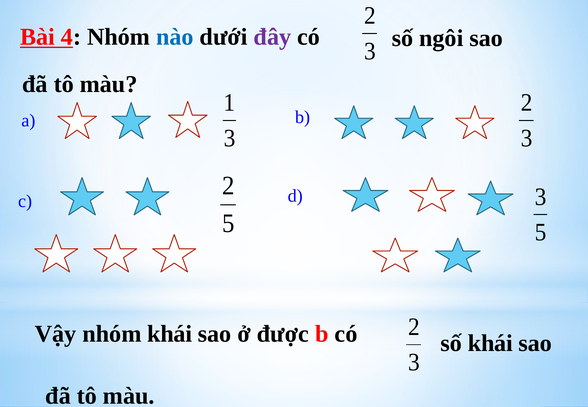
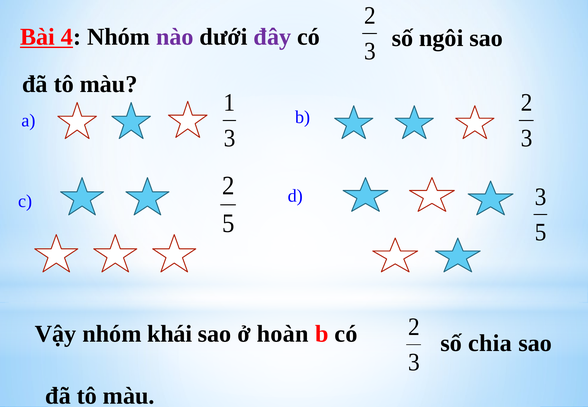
nào colour: blue -> purple
được: được -> hoàn
số khái: khái -> chia
